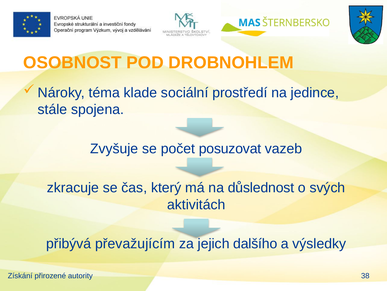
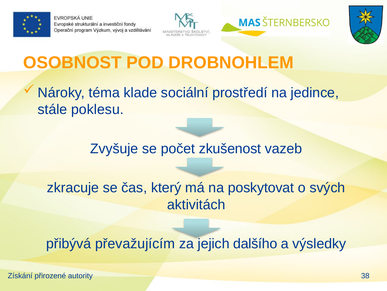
spojena: spojena -> poklesu
posuzovat: posuzovat -> zkušenost
důslednost: důslednost -> poskytovat
